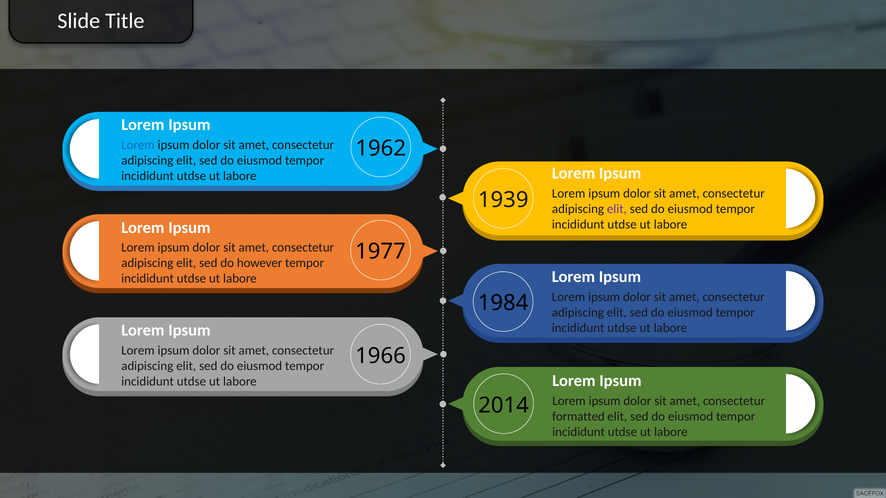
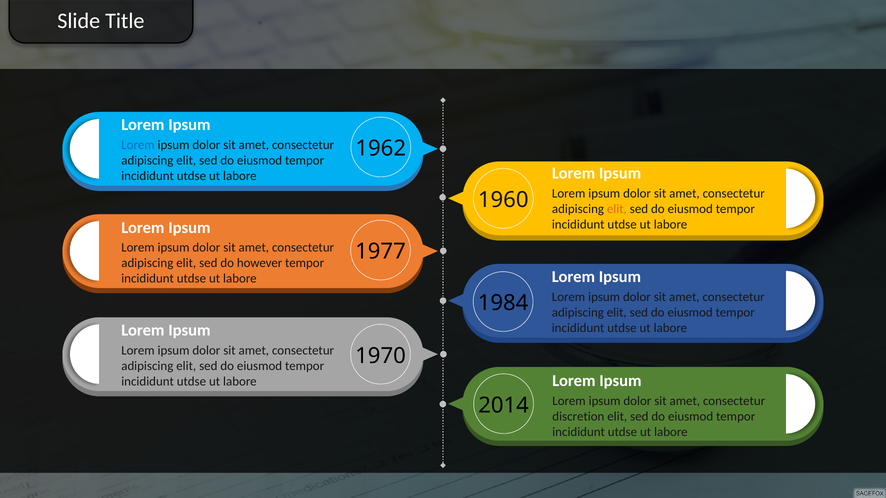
1939: 1939 -> 1960
elit at (617, 209) colour: purple -> orange
1966: 1966 -> 1970
formatted: formatted -> discretion
